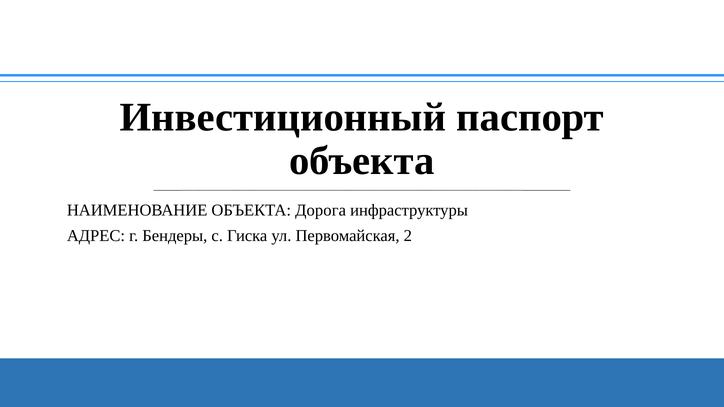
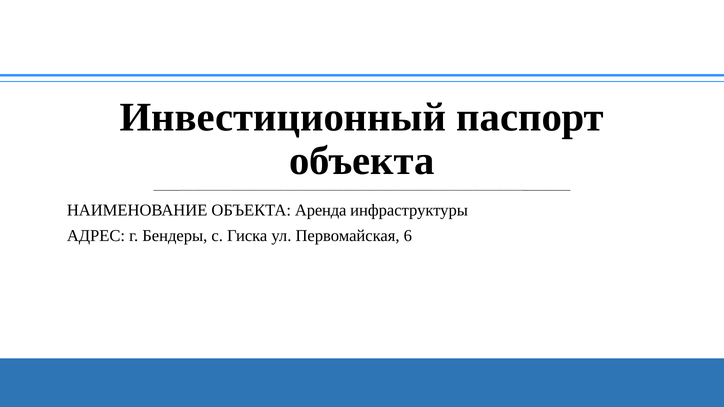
Дорога: Дорога -> Аренда
2: 2 -> 6
